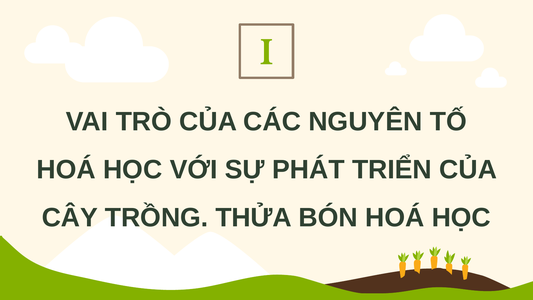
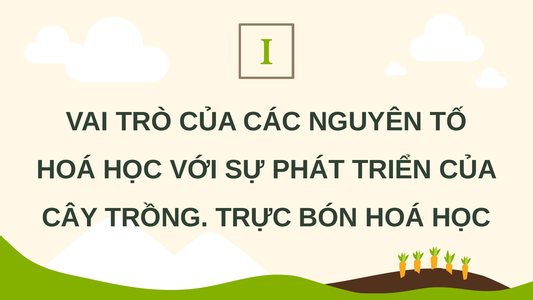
THỬA: THỬA -> TRỰC
